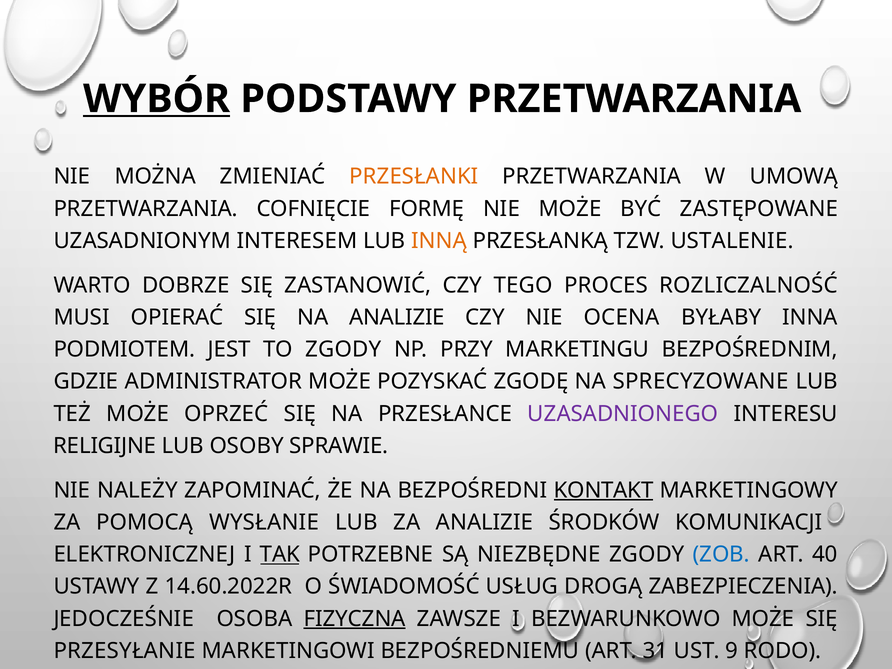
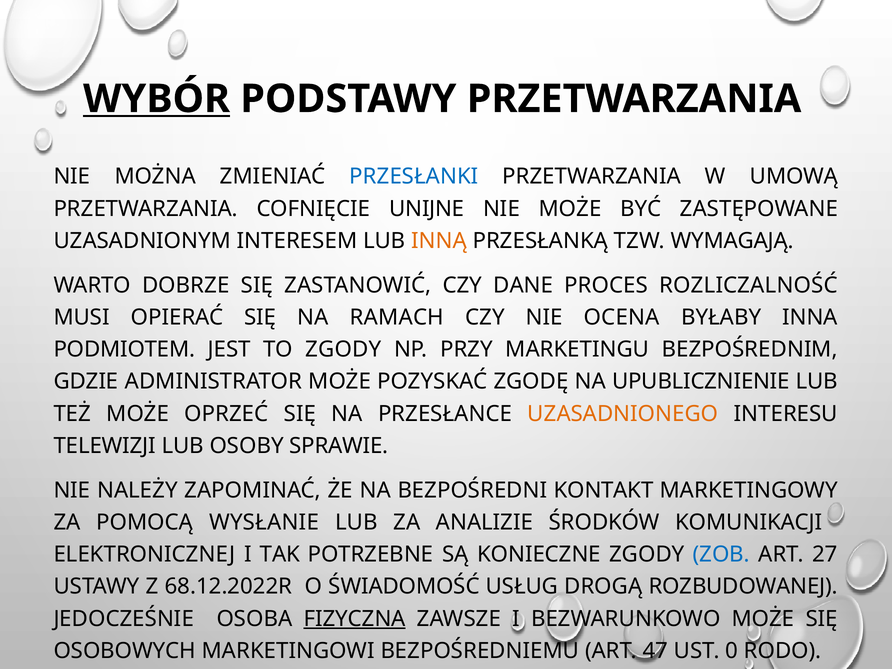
PRZESŁANKI colour: orange -> blue
FORMĘ: FORMĘ -> UNIJNE
USTALENIE: USTALENIE -> WYMAGAJĄ
TEGO: TEGO -> DANE
NA ANALIZIE: ANALIZIE -> RAMACH
SPRECYZOWANE: SPRECYZOWANE -> UPUBLICZNIENIE
UZASADNIONEGO colour: purple -> orange
RELIGIJNE: RELIGIJNE -> TELEWIZJI
KONTAKT underline: present -> none
TAK underline: present -> none
NIEZBĘDNE: NIEZBĘDNE -> KONIECZNE
40: 40 -> 27
14.60.2022R: 14.60.2022R -> 68.12.2022R
ZABEZPIECZENIA: ZABEZPIECZENIA -> ROZBUDOWANEJ
PRZESYŁANIE: PRZESYŁANIE -> OSOBOWYCH
31: 31 -> 47
9: 9 -> 0
